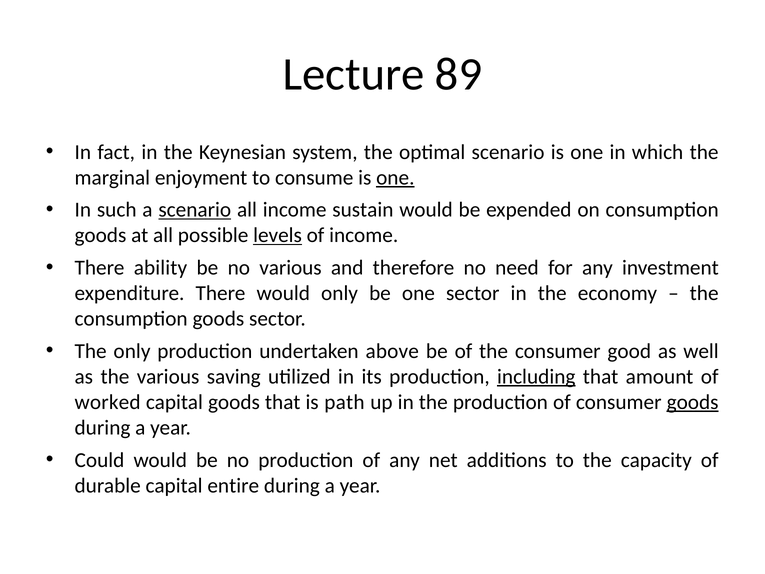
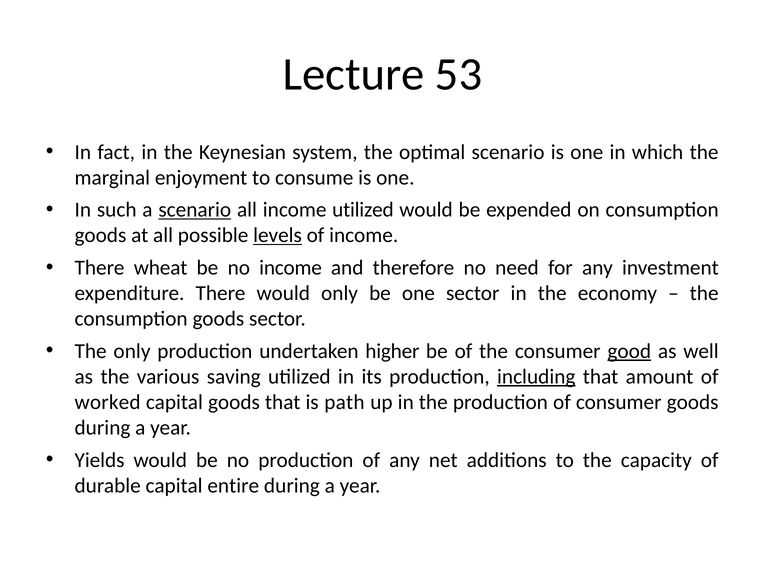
89: 89 -> 53
one at (395, 177) underline: present -> none
income sustain: sustain -> utilized
ability: ability -> wheat
no various: various -> income
above: above -> higher
good underline: none -> present
goods at (693, 402) underline: present -> none
Could: Could -> Yields
